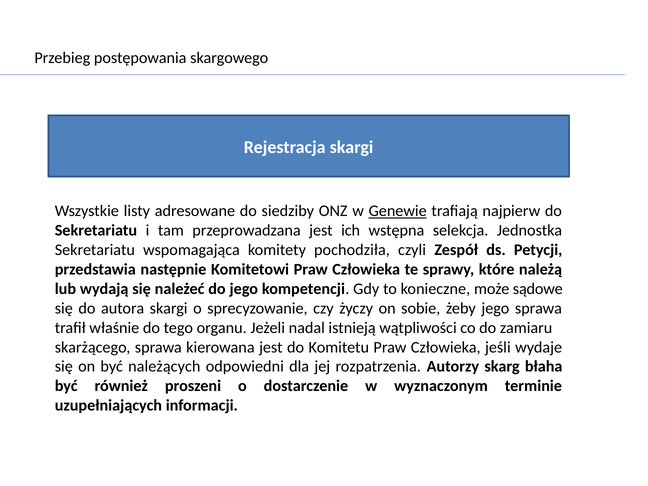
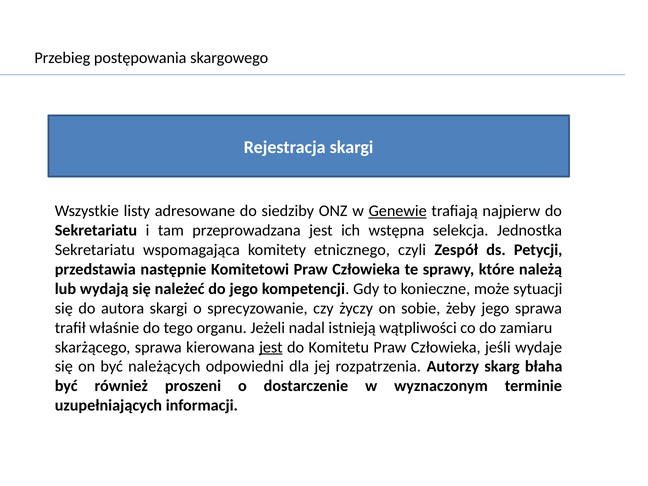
pochodziła: pochodziła -> etnicznego
sądowe: sądowe -> sytuacji
jest at (271, 347) underline: none -> present
